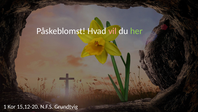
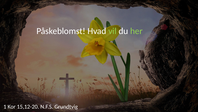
vil colour: pink -> light green
